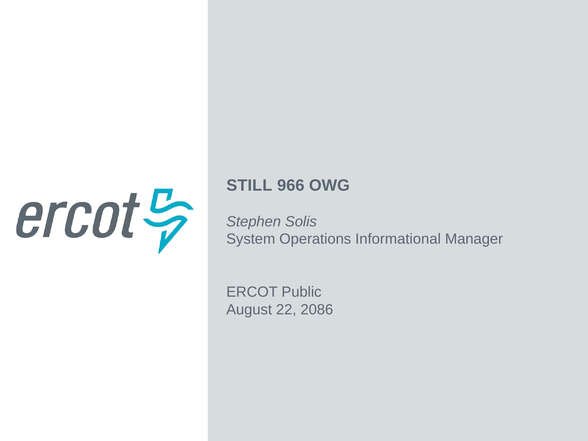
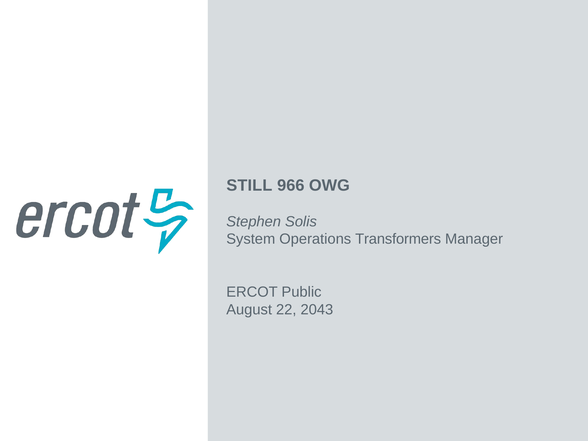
Informational: Informational -> Transformers
2086: 2086 -> 2043
